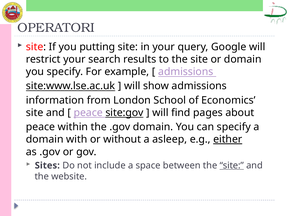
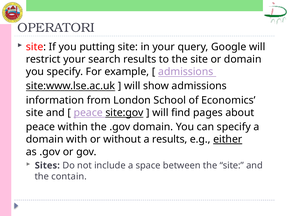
a asleep: asleep -> results
site at (232, 166) underline: present -> none
website: website -> contain
